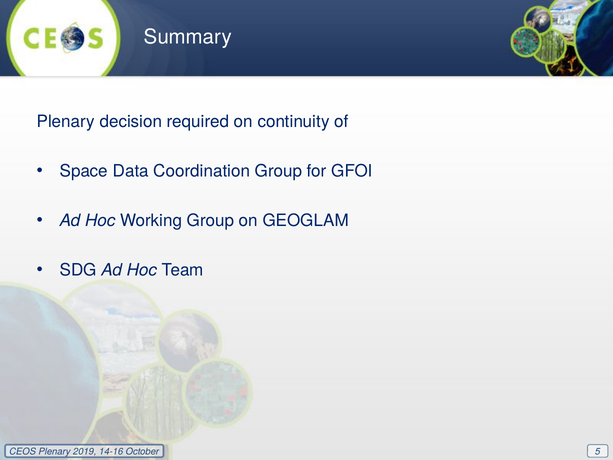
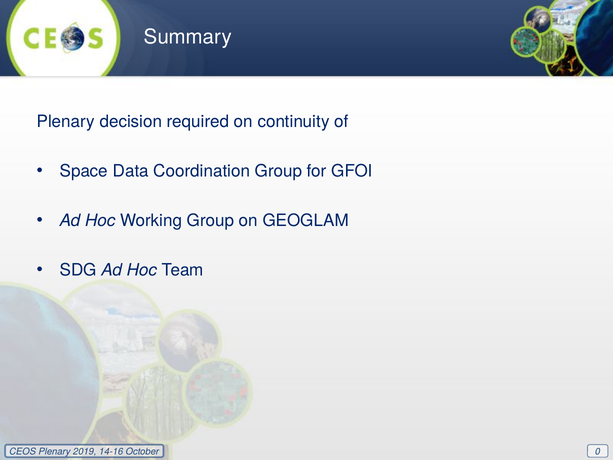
5: 5 -> 0
